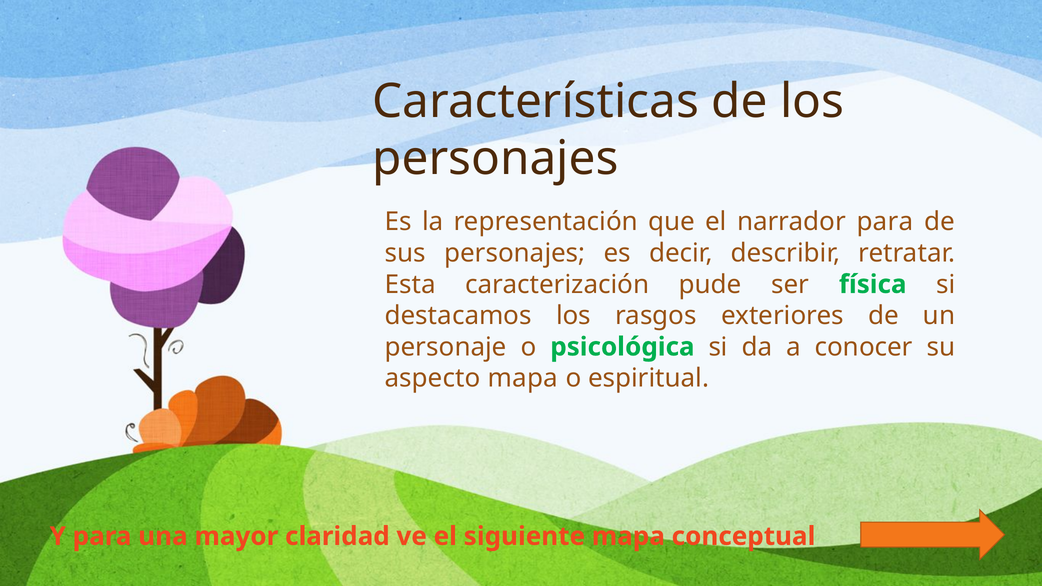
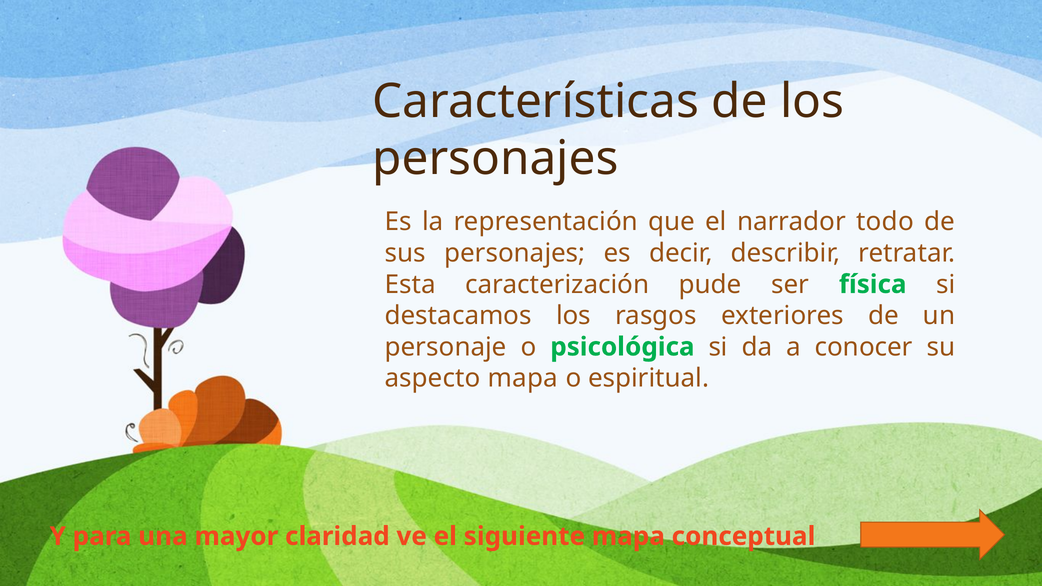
narrador para: para -> todo
